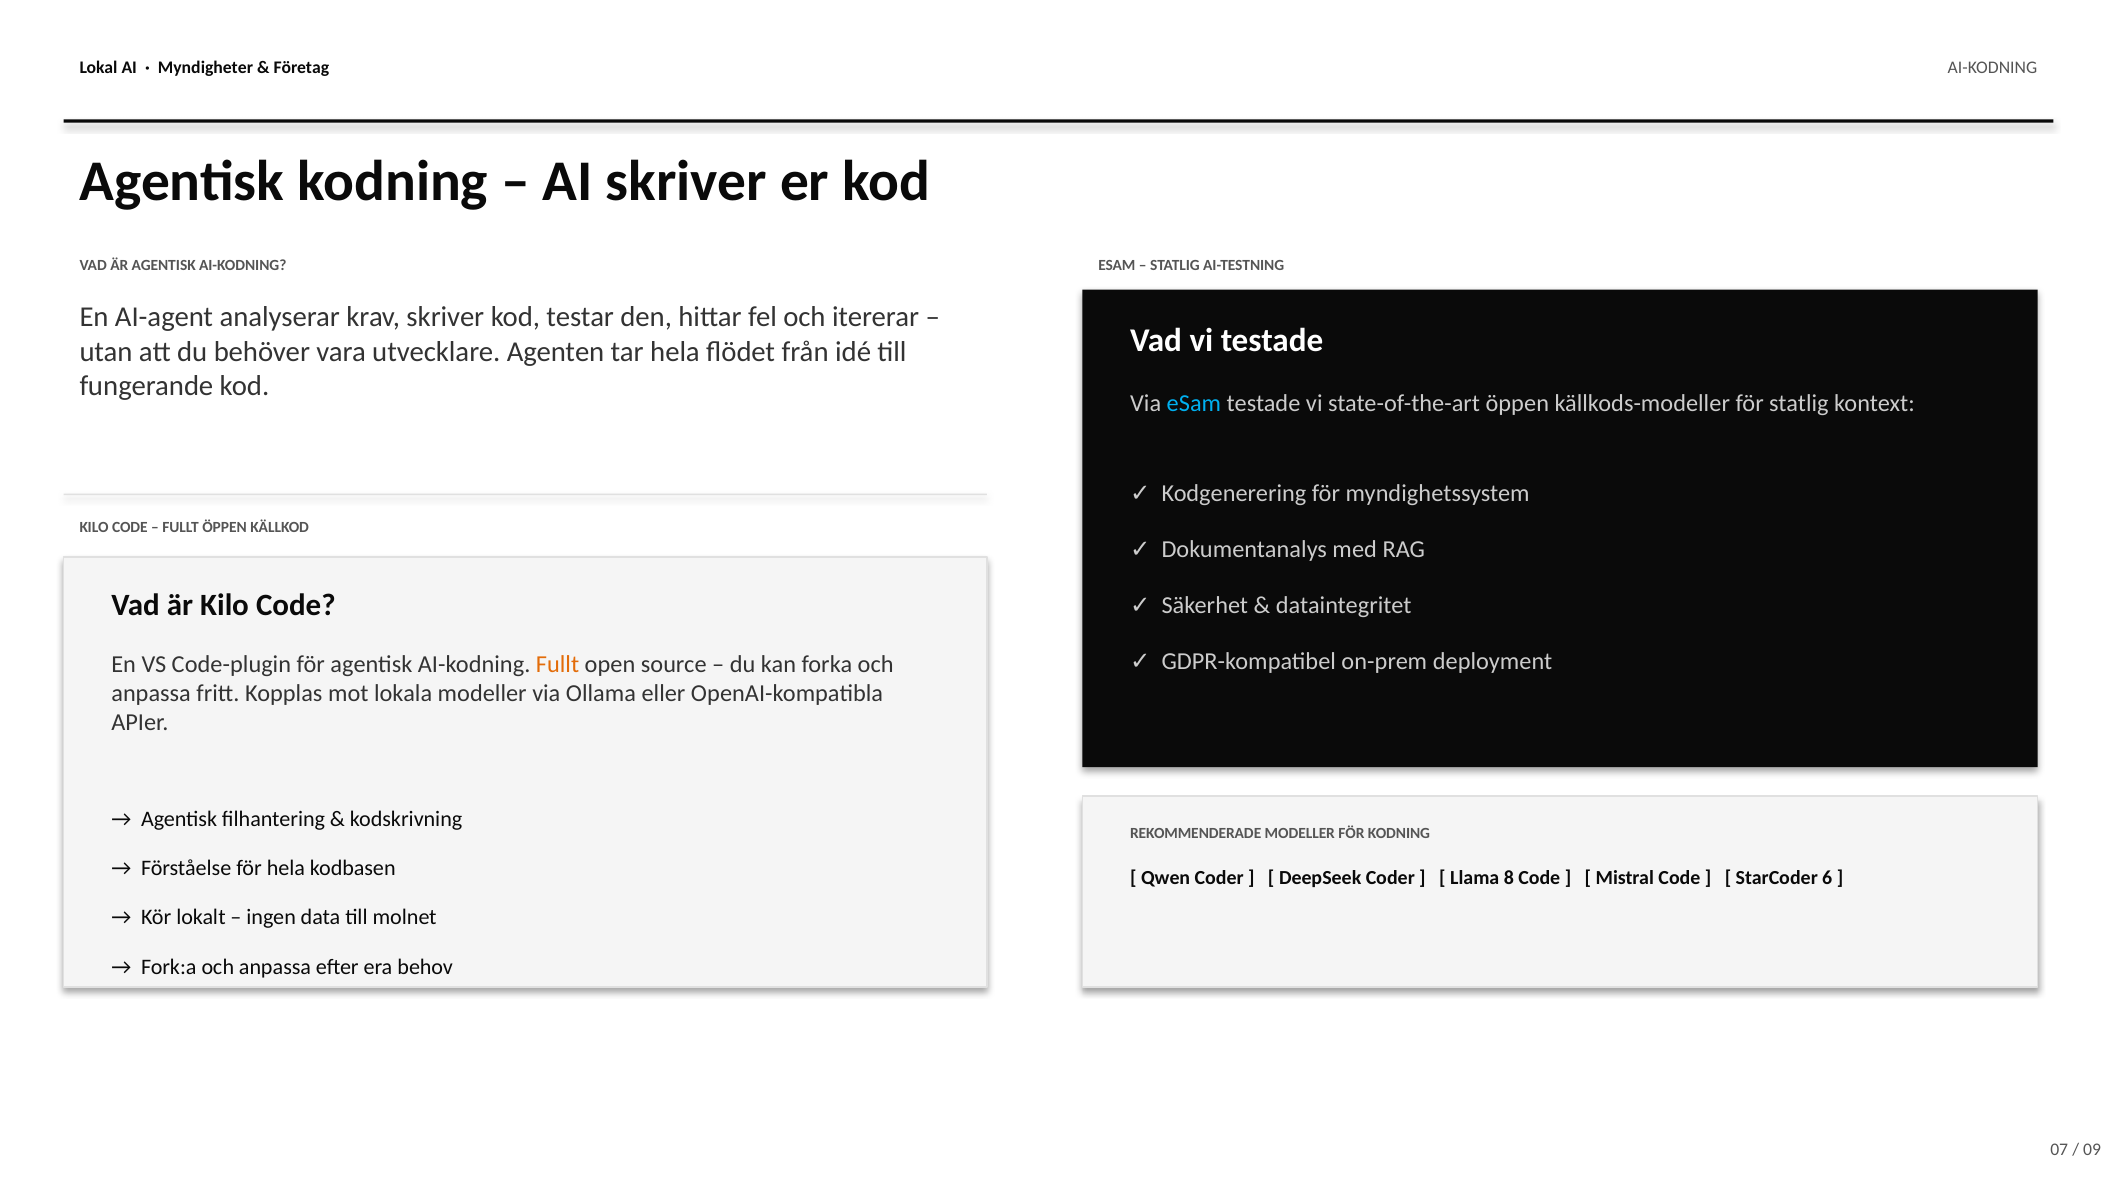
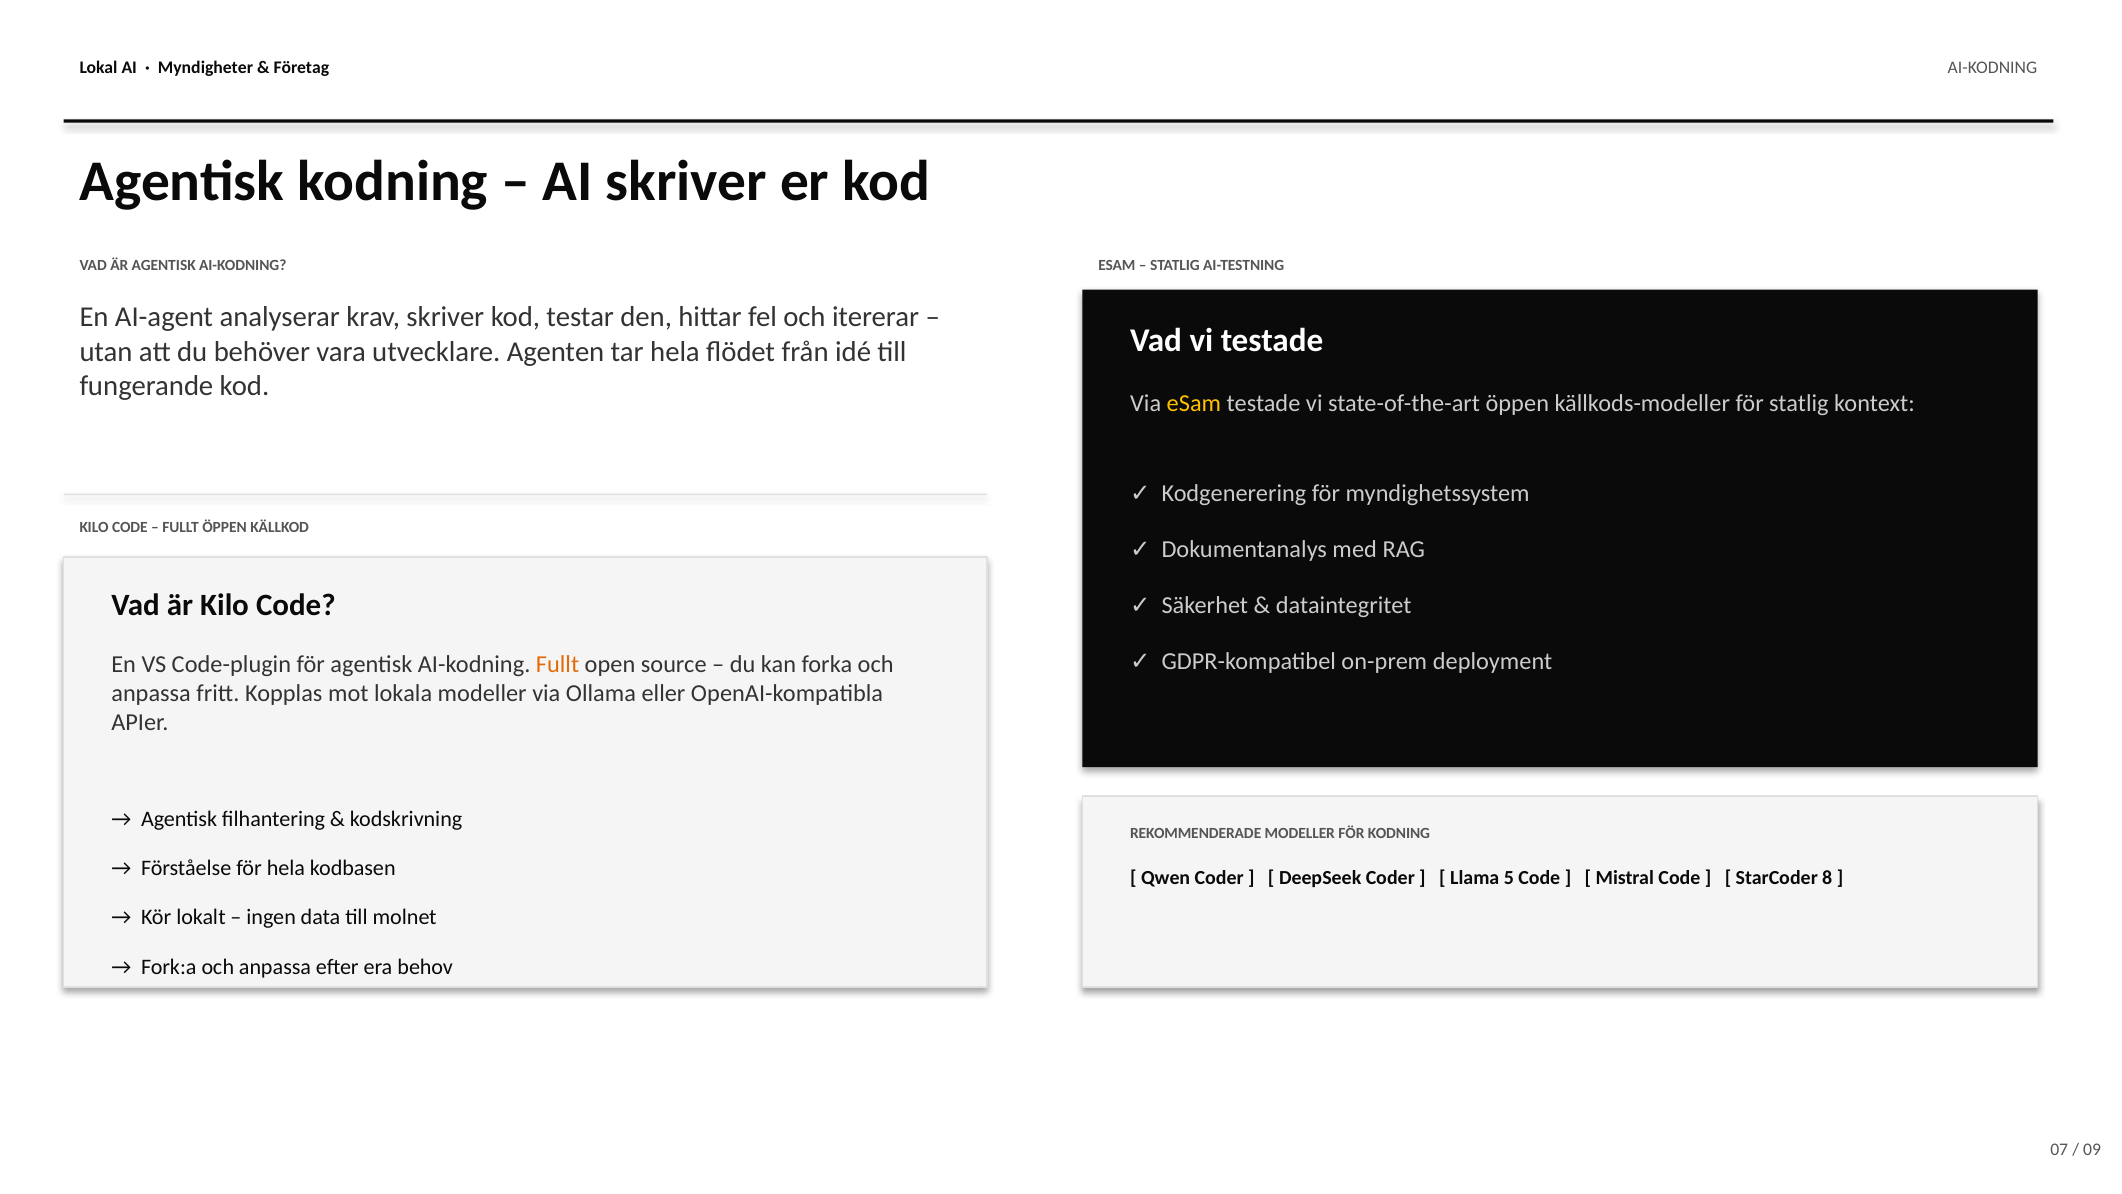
eSam at (1194, 403) colour: light blue -> yellow
8: 8 -> 5
6: 6 -> 8
